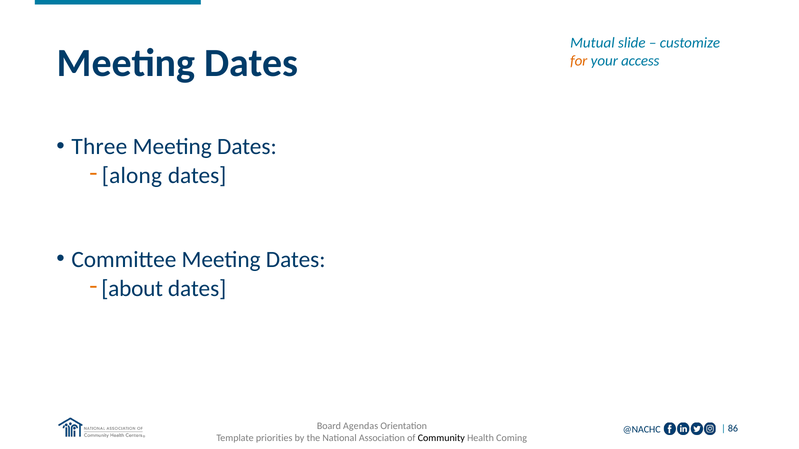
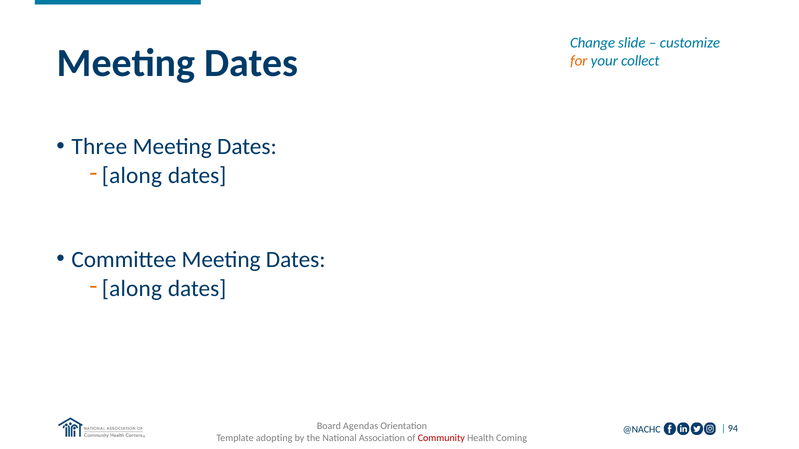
Mutual: Mutual -> Change
access: access -> collect
about at (132, 289): about -> along
86: 86 -> 94
priorities: priorities -> adopting
Community colour: black -> red
